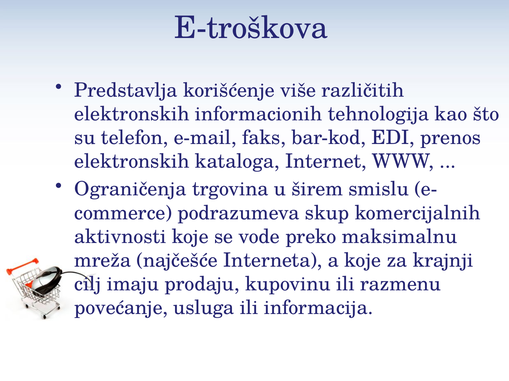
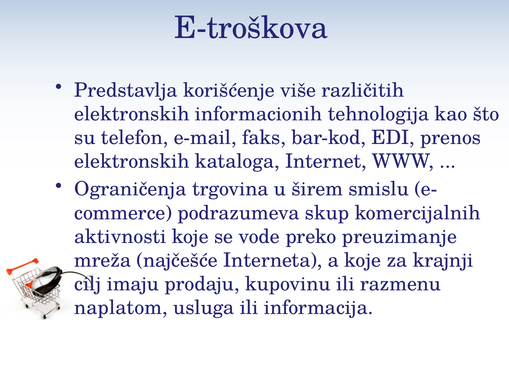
maksimalnu: maksimalnu -> preuzimanje
povećanje: povećanje -> naplatom
